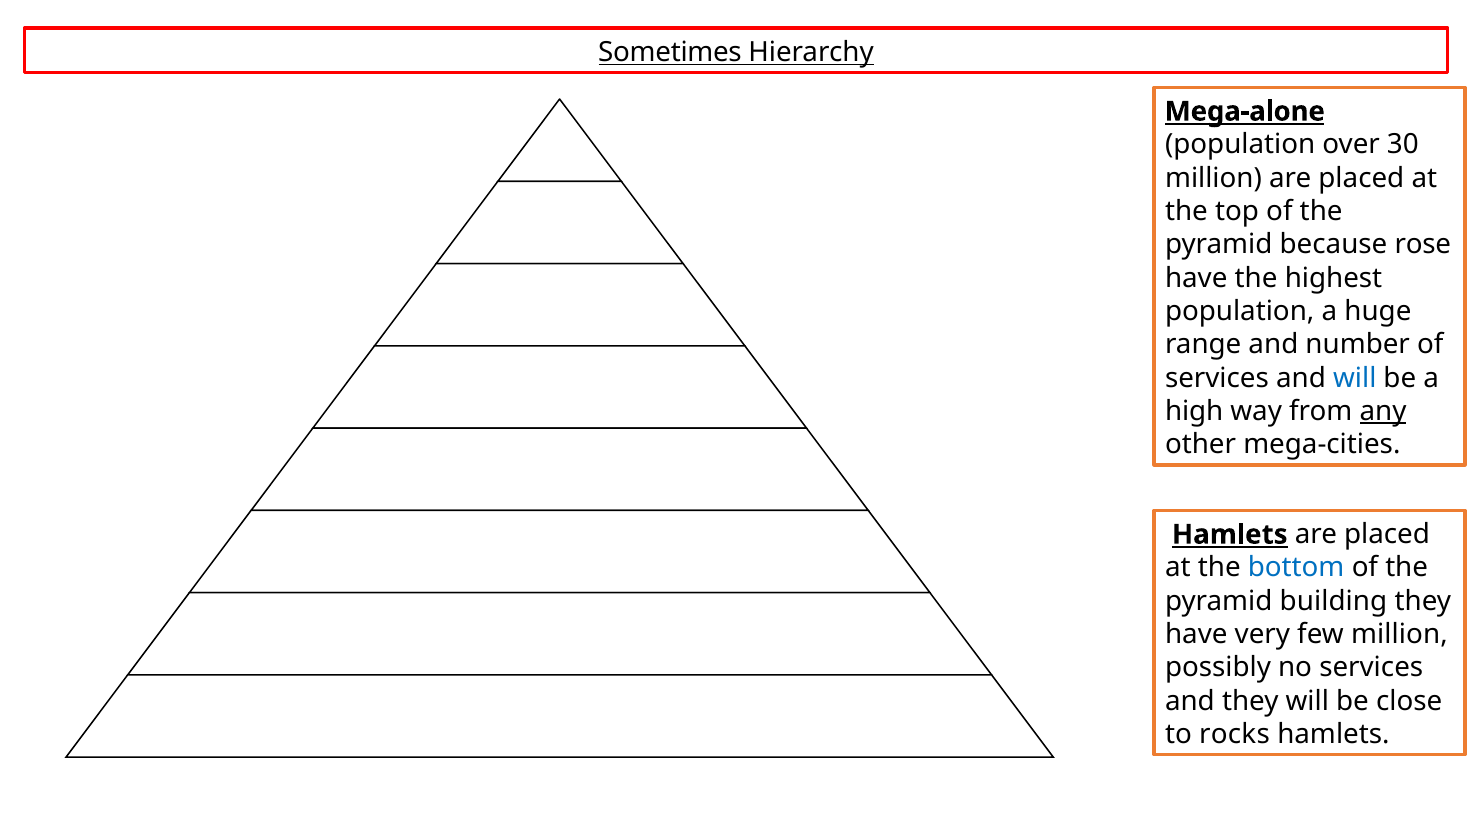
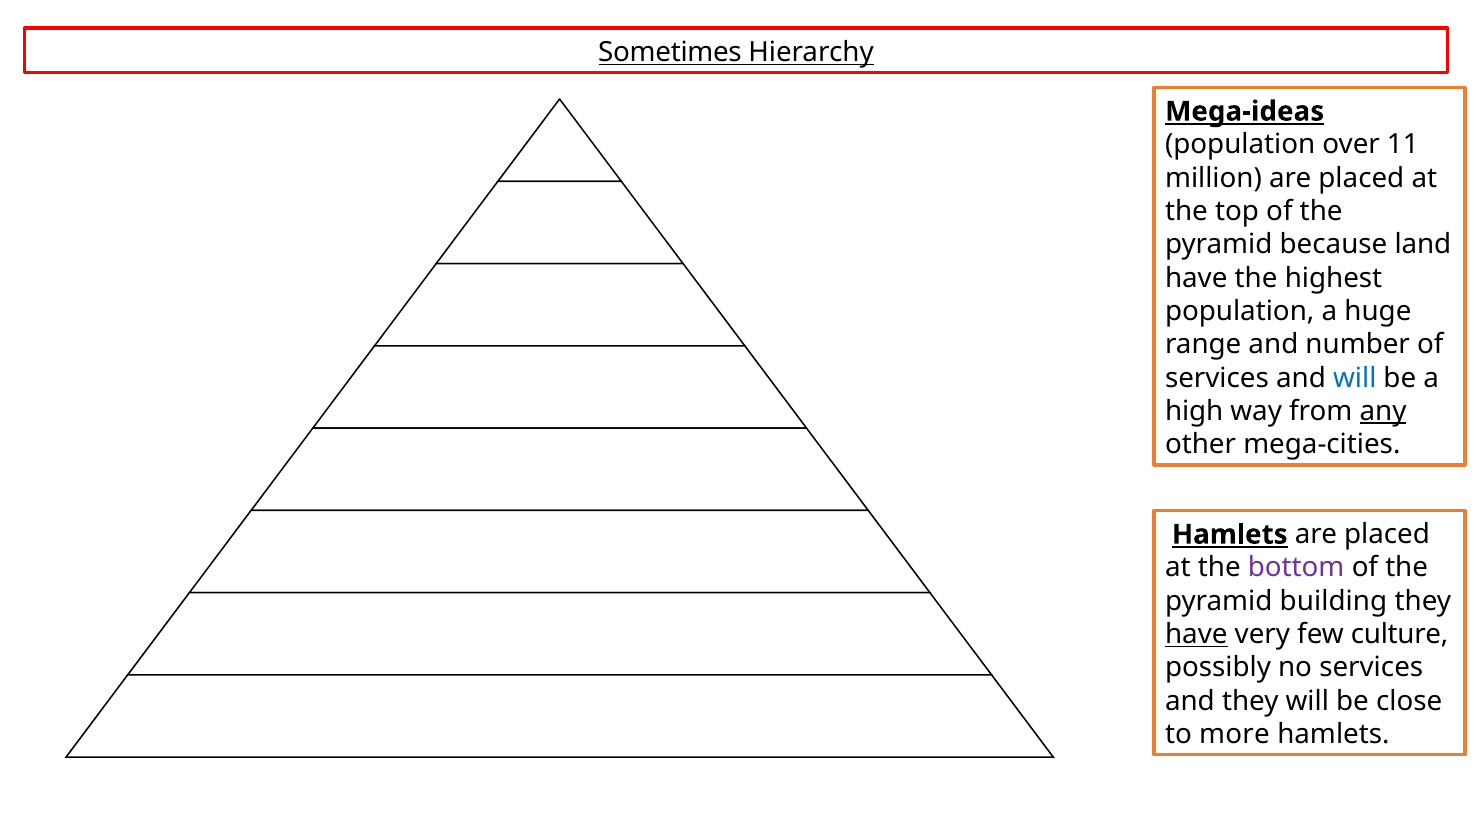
Mega-alone: Mega-alone -> Mega-ideas
30: 30 -> 11
rose: rose -> land
bottom colour: blue -> purple
have at (1196, 634) underline: none -> present
few million: million -> culture
rocks: rocks -> more
